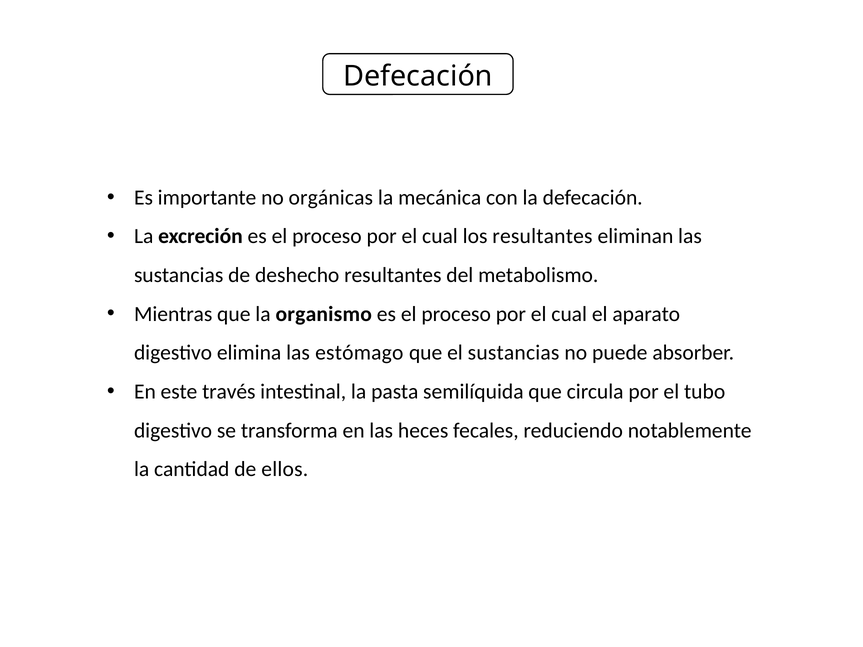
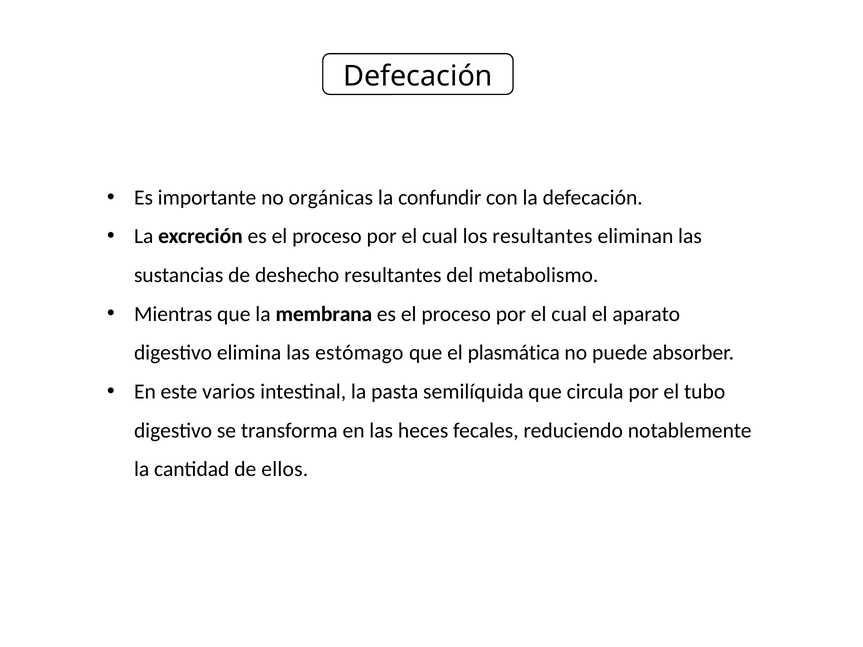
mecánica: mecánica -> confundir
organismo: organismo -> membrana
el sustancias: sustancias -> plasmática
través: través -> varios
